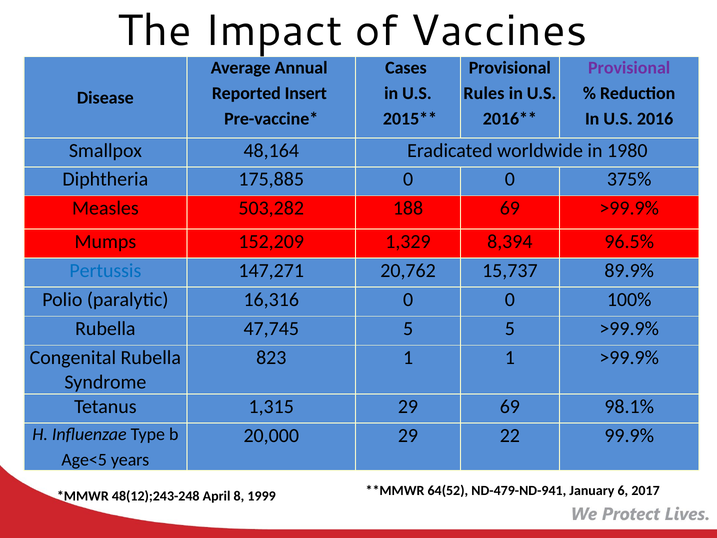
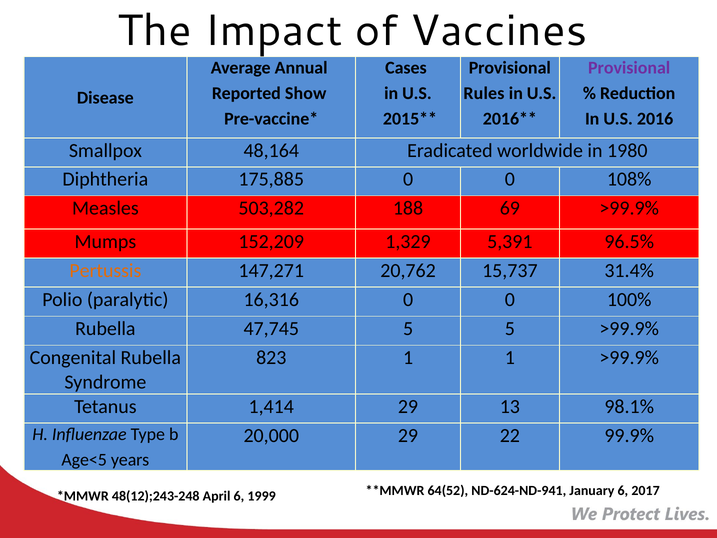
Insert: Insert -> Show
375%: 375% -> 108%
8,394: 8,394 -> 5,391
Pertussis colour: blue -> orange
89.9%: 89.9% -> 31.4%
1,315: 1,315 -> 1,414
29 69: 69 -> 13
April 8: 8 -> 6
ND-479-ND-941: ND-479-ND-941 -> ND-624-ND-941
